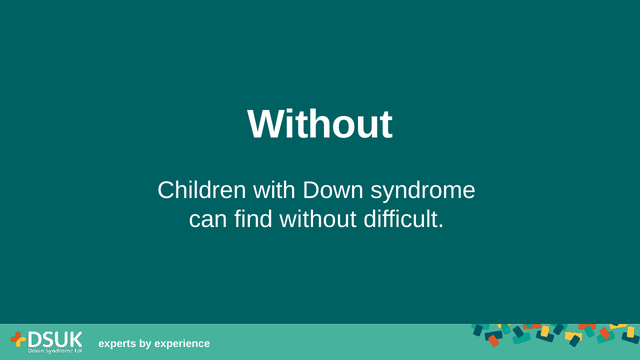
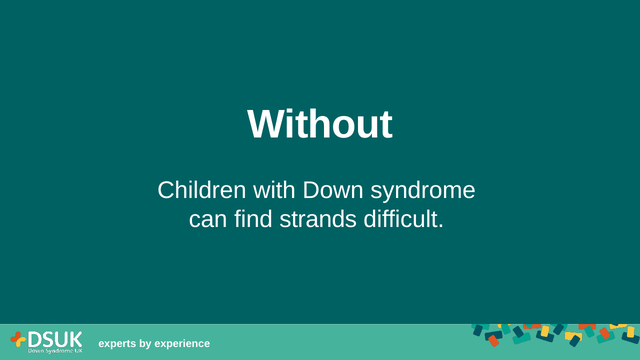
find without: without -> strands
